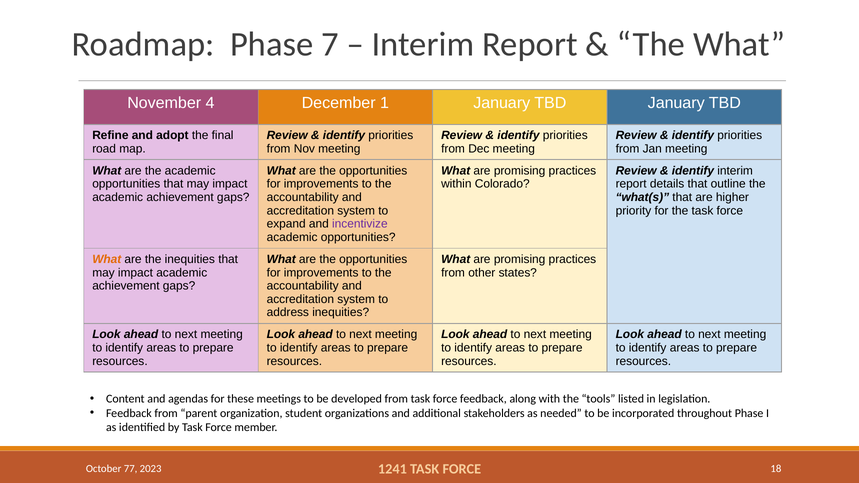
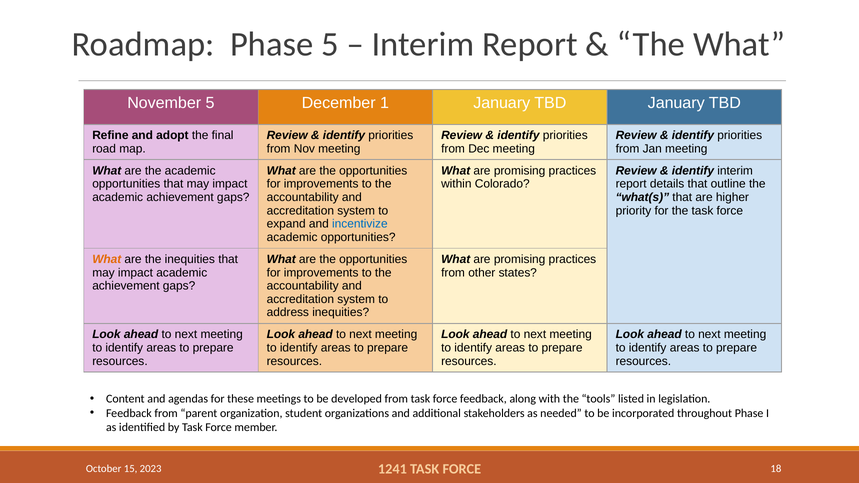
Phase 7: 7 -> 5
November 4: 4 -> 5
incentivize colour: purple -> blue
77: 77 -> 15
